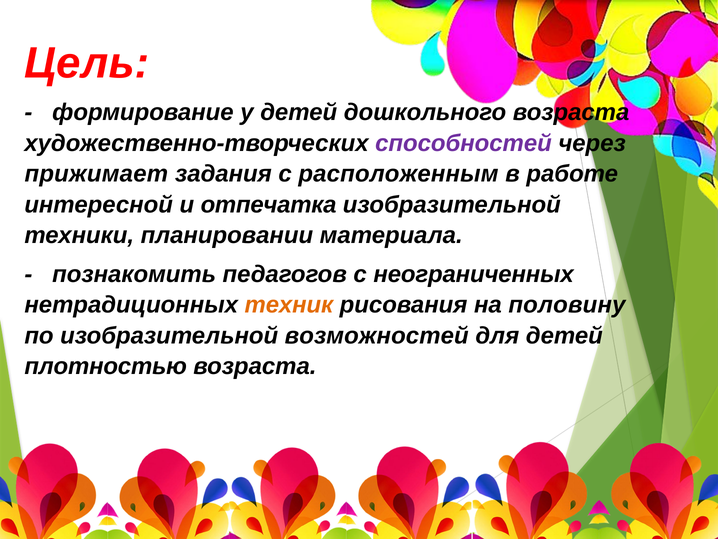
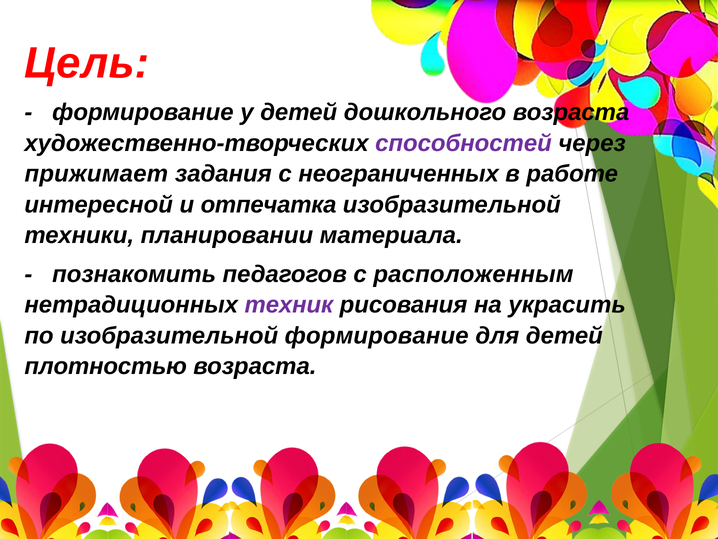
расположенным: расположенным -> неограниченных
неограниченных: неограниченных -> расположенным
техник colour: orange -> purple
половину: половину -> украсить
изобразительной возможностей: возможностей -> формирование
